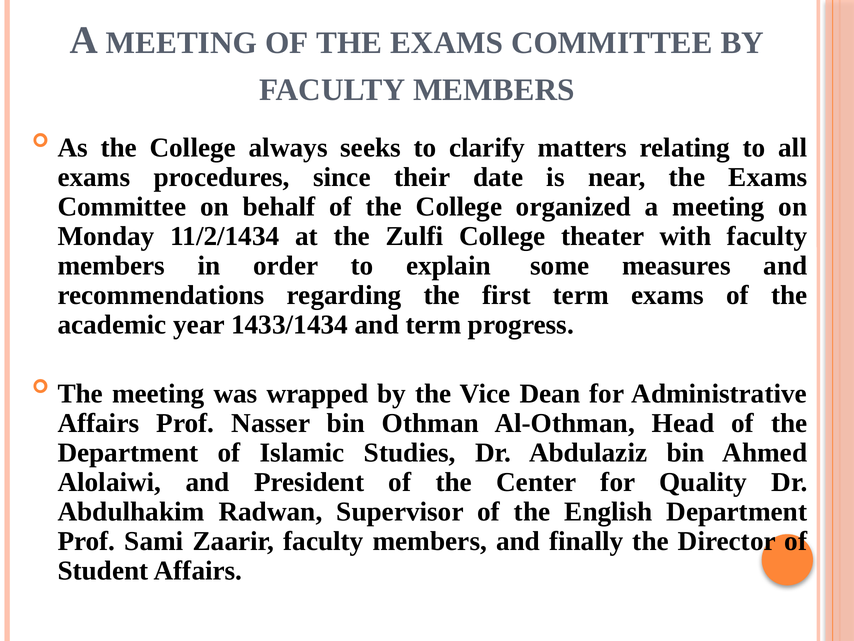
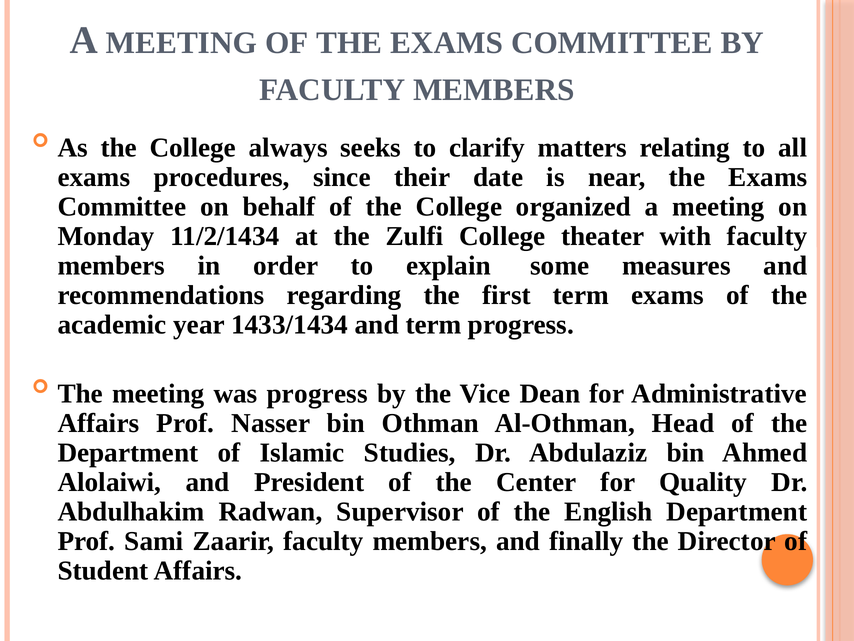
was wrapped: wrapped -> progress
